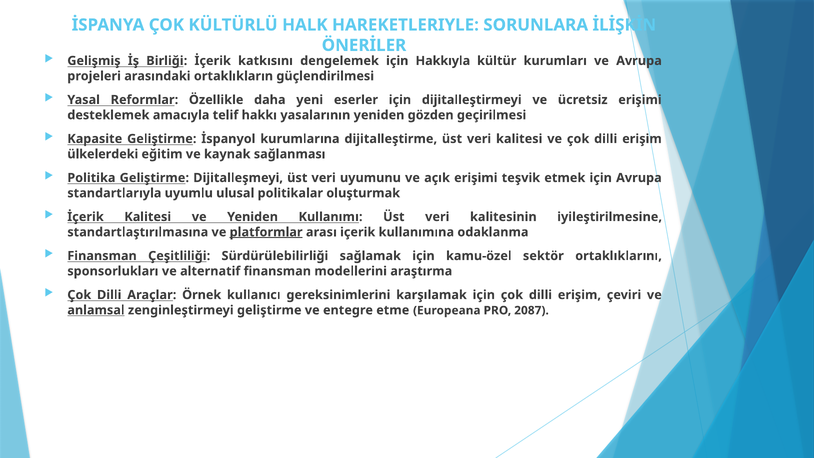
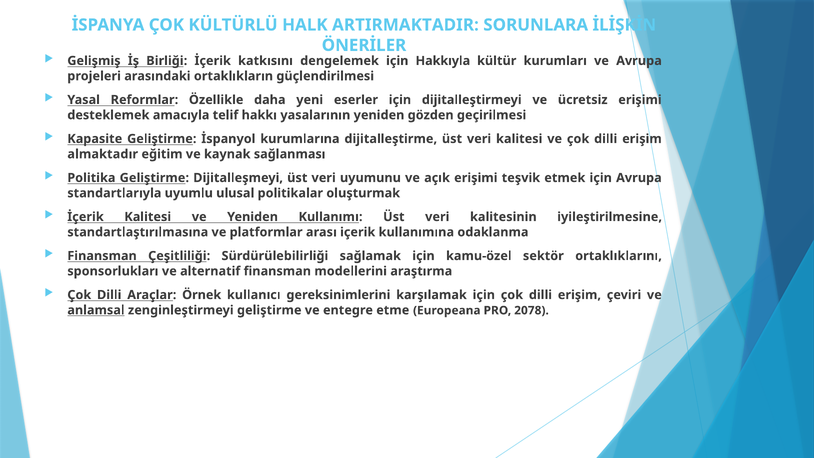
HAREKETLERIYLE: HAREKETLERIYLE -> ARTIRMAKTADIR
ülkelerdeki: ülkelerdeki -> almaktadır
platformlar underline: present -> none
2087: 2087 -> 2078
